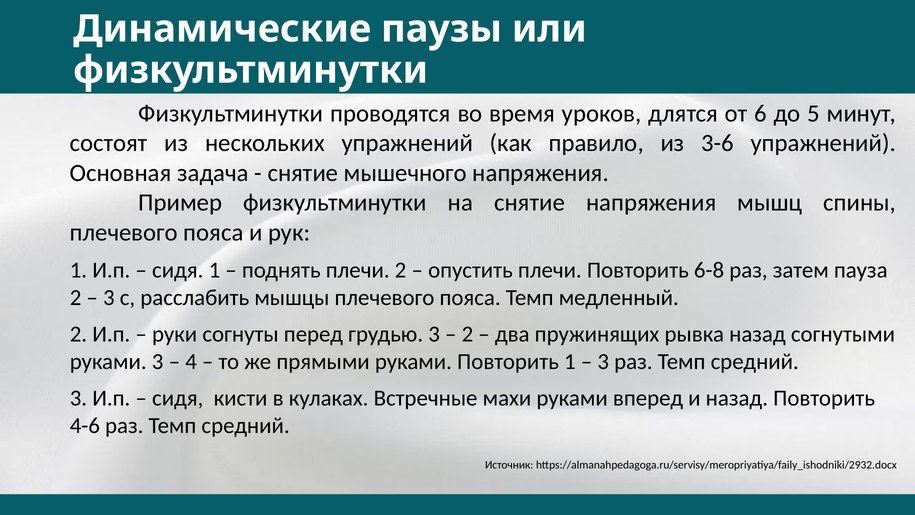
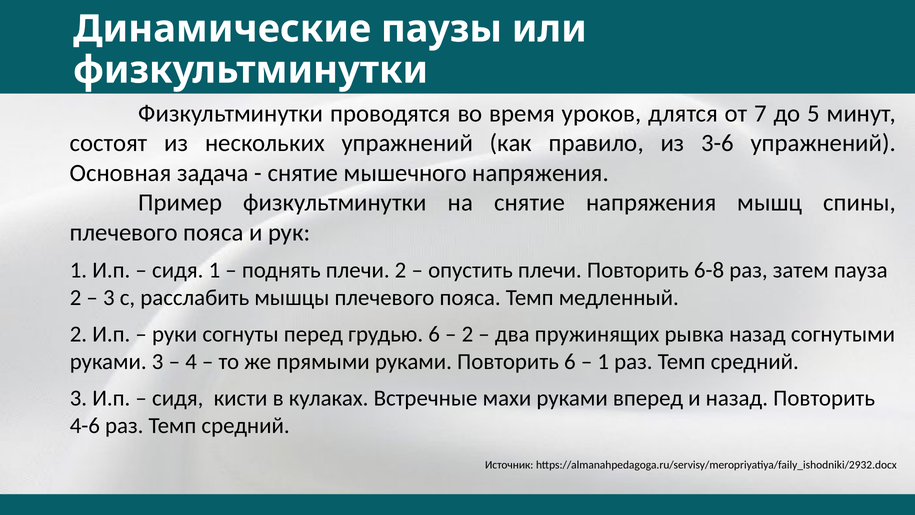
6: 6 -> 7
грудью 3: 3 -> 6
Повторить 1: 1 -> 6
3 at (603, 361): 3 -> 1
